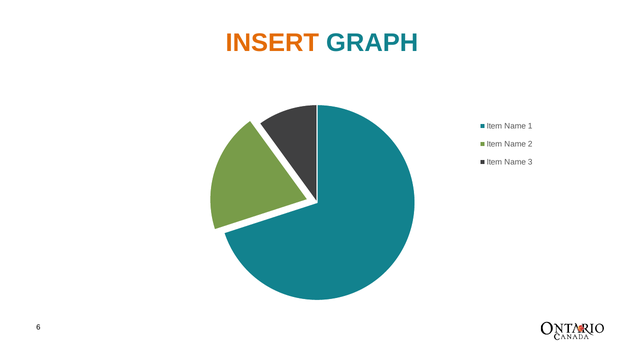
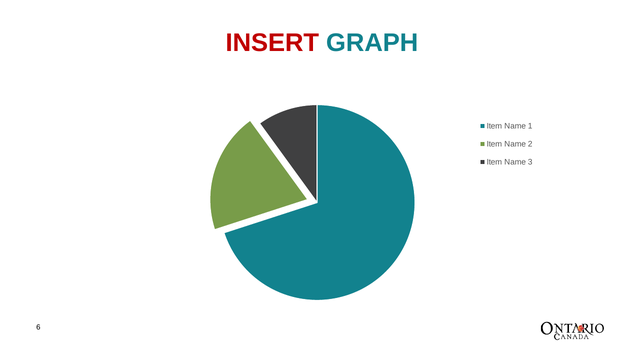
INSERT colour: orange -> red
